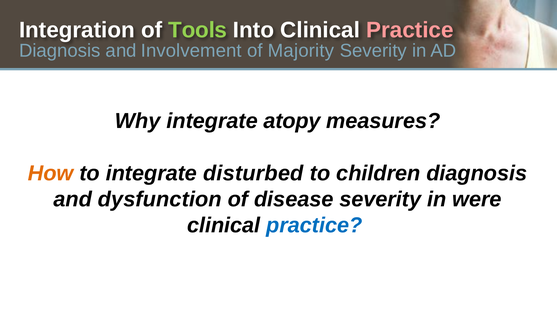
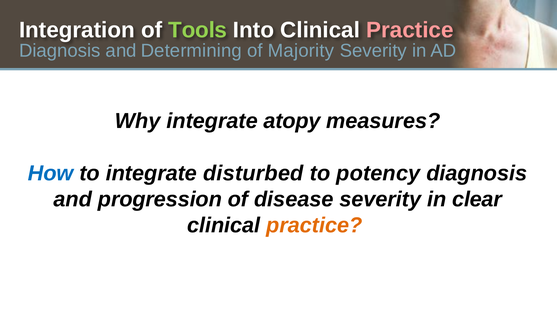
Involvement: Involvement -> Determining
How colour: orange -> blue
children: children -> potency
dysfunction: dysfunction -> progression
were: were -> clear
practice at (314, 225) colour: blue -> orange
